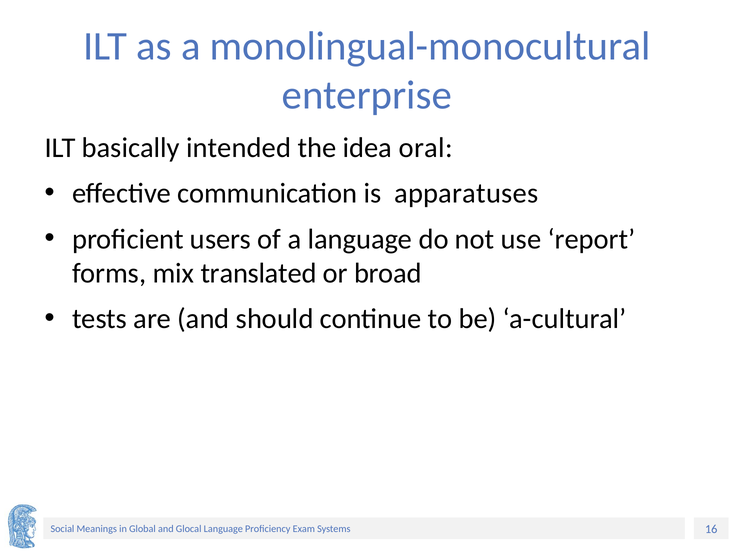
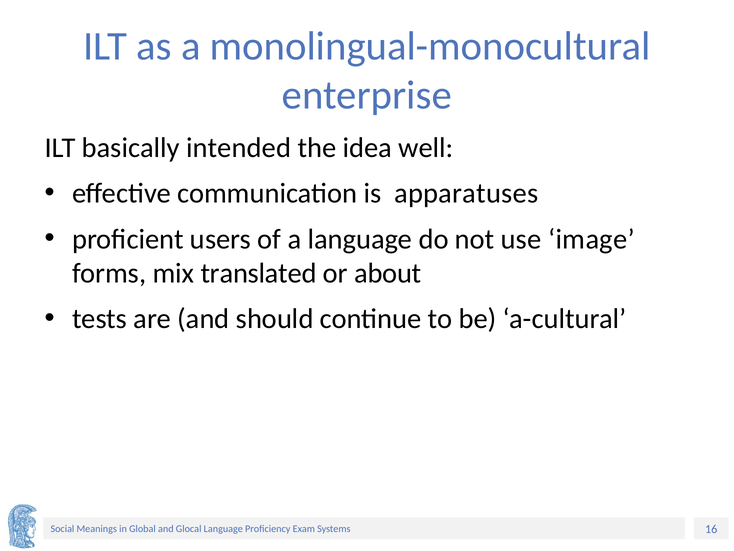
oral: oral -> well
report: report -> image
broad: broad -> about
